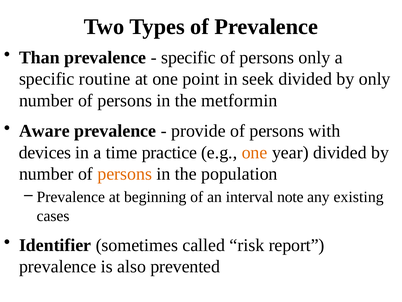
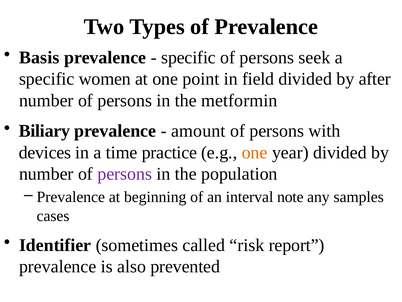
Than: Than -> Basis
persons only: only -> seek
routine: routine -> women
seek: seek -> field
by only: only -> after
Aware: Aware -> Biliary
provide: provide -> amount
persons at (125, 174) colour: orange -> purple
existing: existing -> samples
